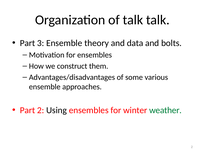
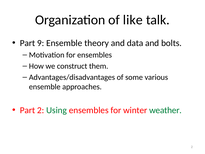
of talk: talk -> like
3: 3 -> 9
Using colour: black -> green
